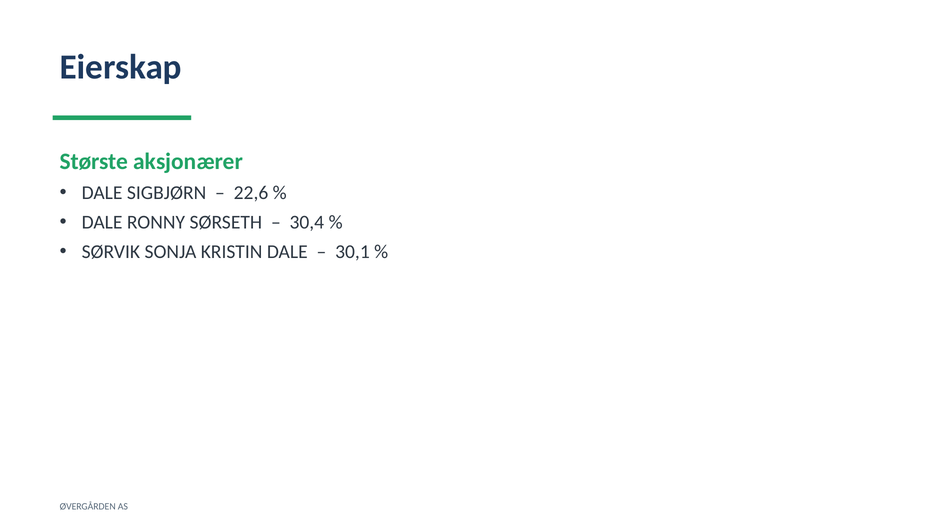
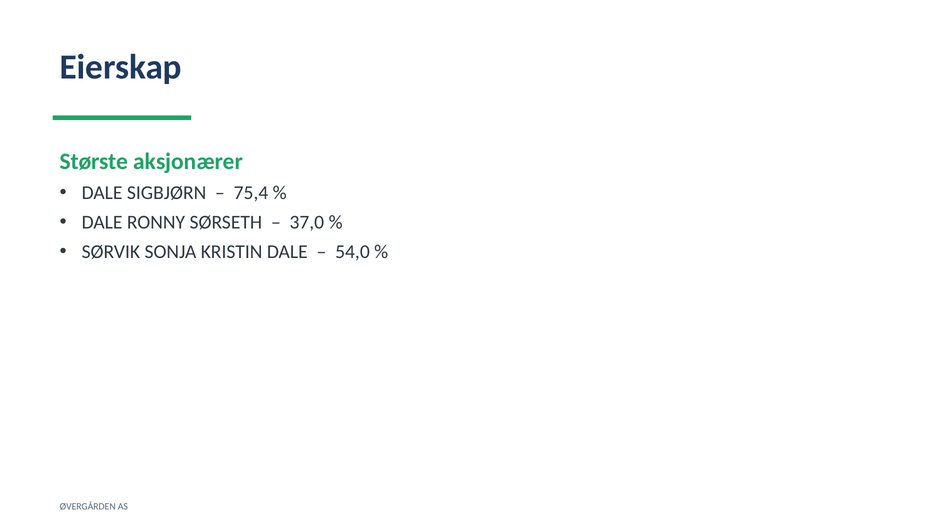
22,6: 22,6 -> 75,4
30,4: 30,4 -> 37,0
30,1: 30,1 -> 54,0
